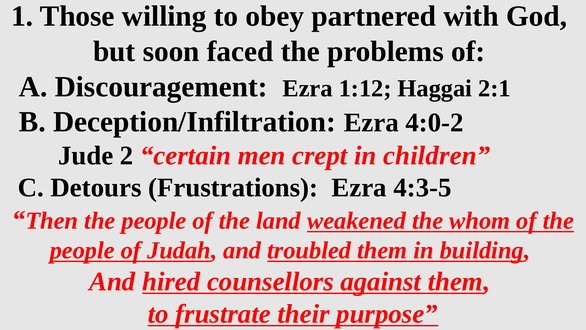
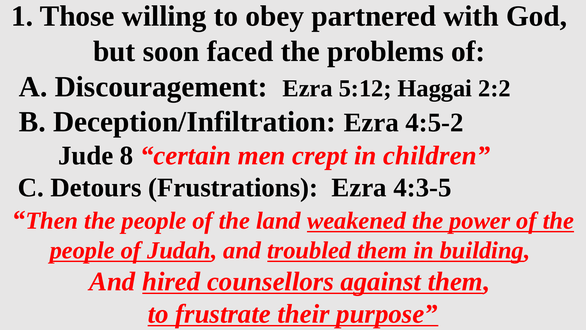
1:12: 1:12 -> 5:12
2:1: 2:1 -> 2:2
4:0-2: 4:0-2 -> 4:5-2
2: 2 -> 8
whom: whom -> power
